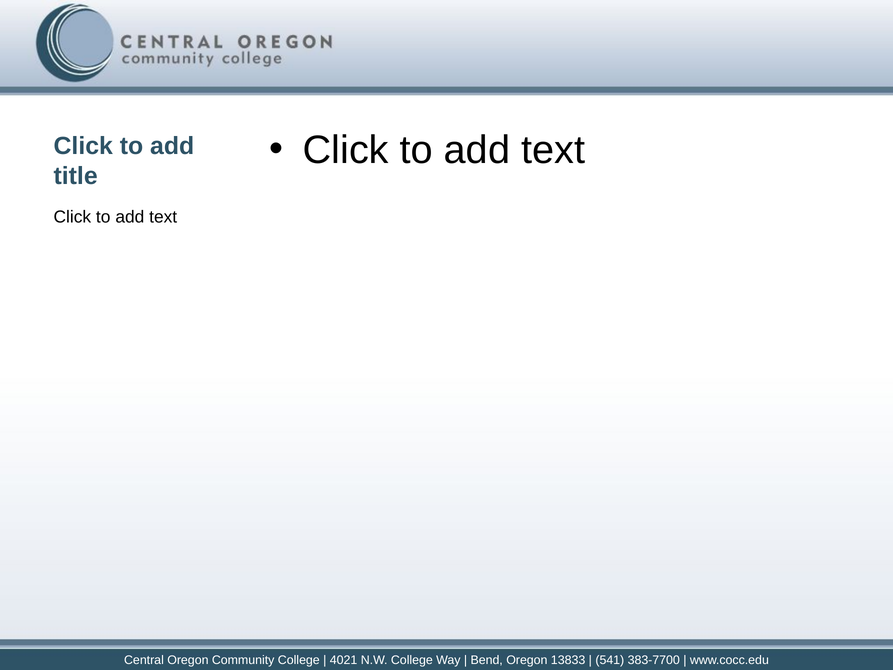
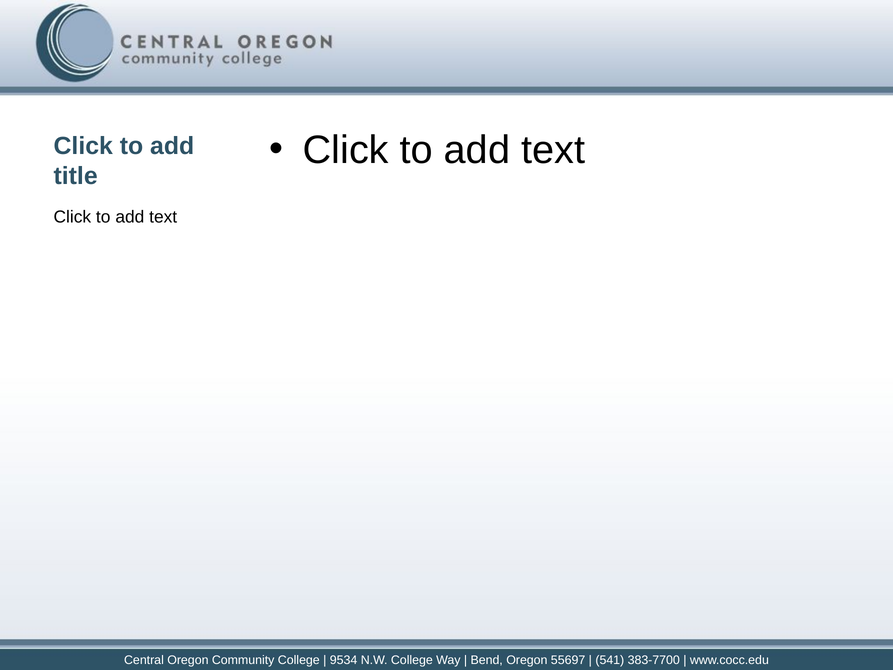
4021: 4021 -> 9534
13833: 13833 -> 55697
